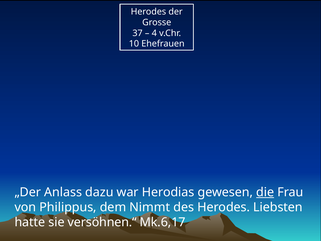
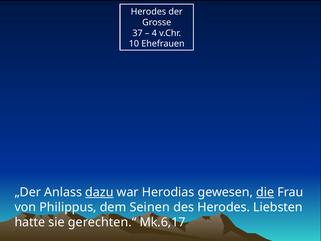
dazu underline: none -> present
Nimmt: Nimmt -> Seinen
versöhnen.“: versöhnen.“ -> gerechten.“
